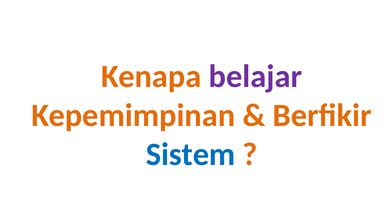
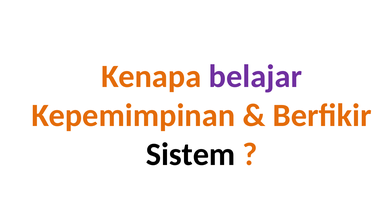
Sistem colour: blue -> black
